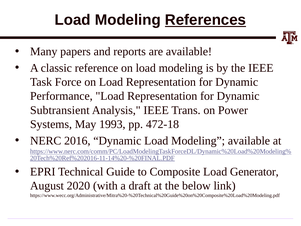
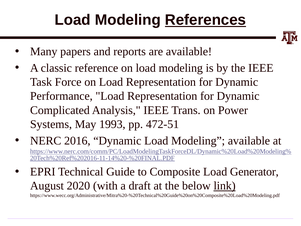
Subtransient: Subtransient -> Complicated
472-18: 472-18 -> 472-51
link underline: none -> present
